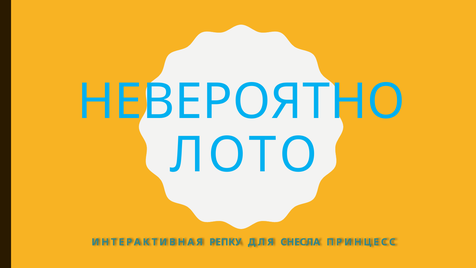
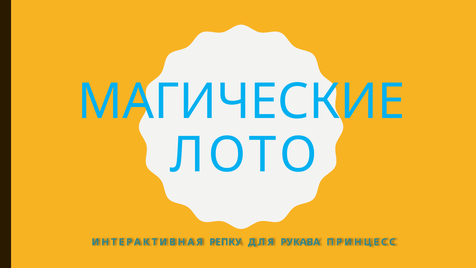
НЕВЕРОЯТНО: НЕВЕРОЯТНО -> МАГИЧЕСКИЕ
СНЕСЛА: СНЕСЛА -> РУКАВА
